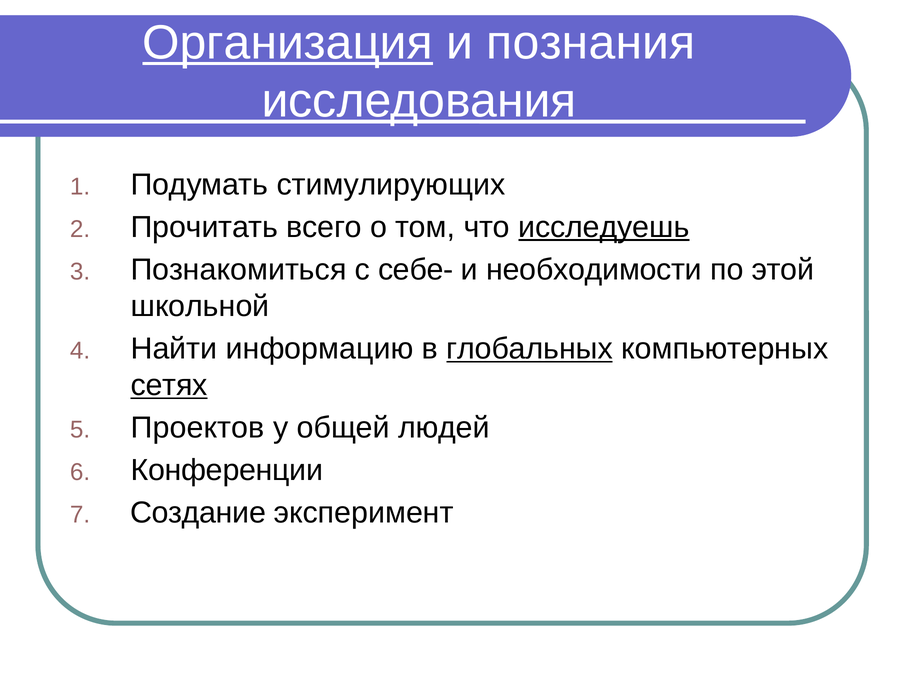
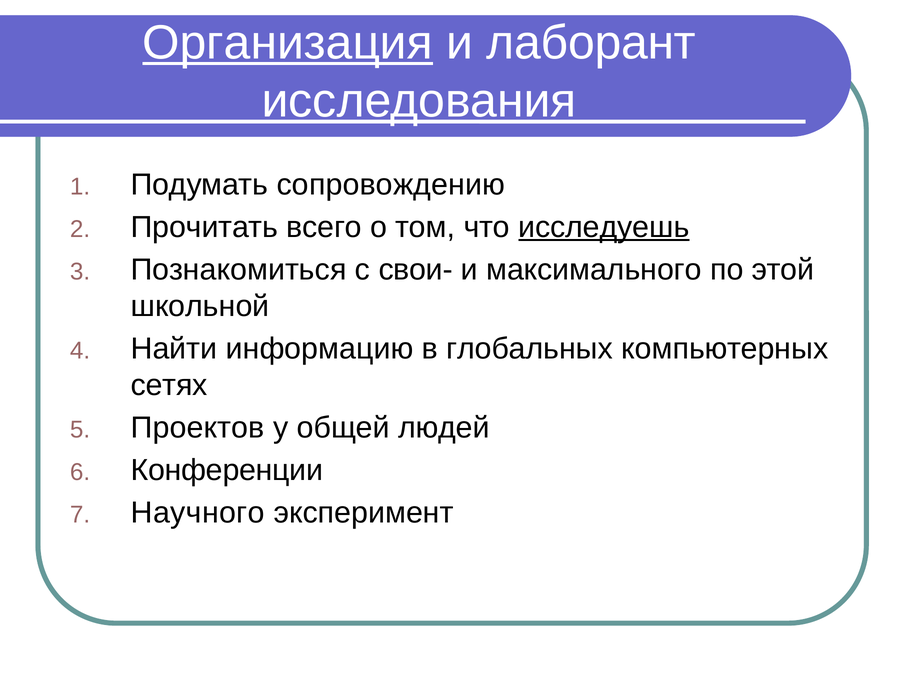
познания: познания -> лаборант
стимулирующих: стимулирующих -> сопровождению
себе-: себе- -> свои-
необходимости: необходимости -> максимального
глобальных underline: present -> none
сетях underline: present -> none
Создание: Создание -> Научного
